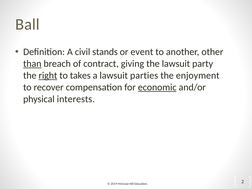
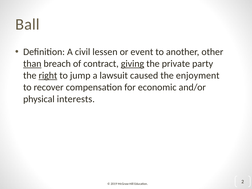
stands: stands -> lessen
giving underline: none -> present
the lawsuit: lawsuit -> private
takes: takes -> jump
parties: parties -> caused
economic underline: present -> none
